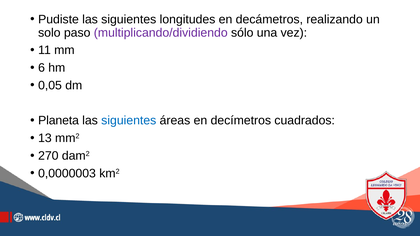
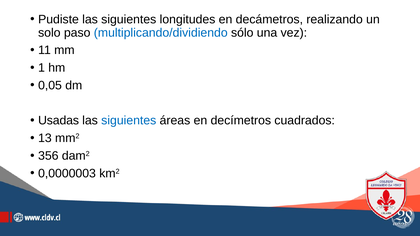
multiplicando/dividiendo colour: purple -> blue
6: 6 -> 1
Planeta: Planeta -> Usadas
270: 270 -> 356
